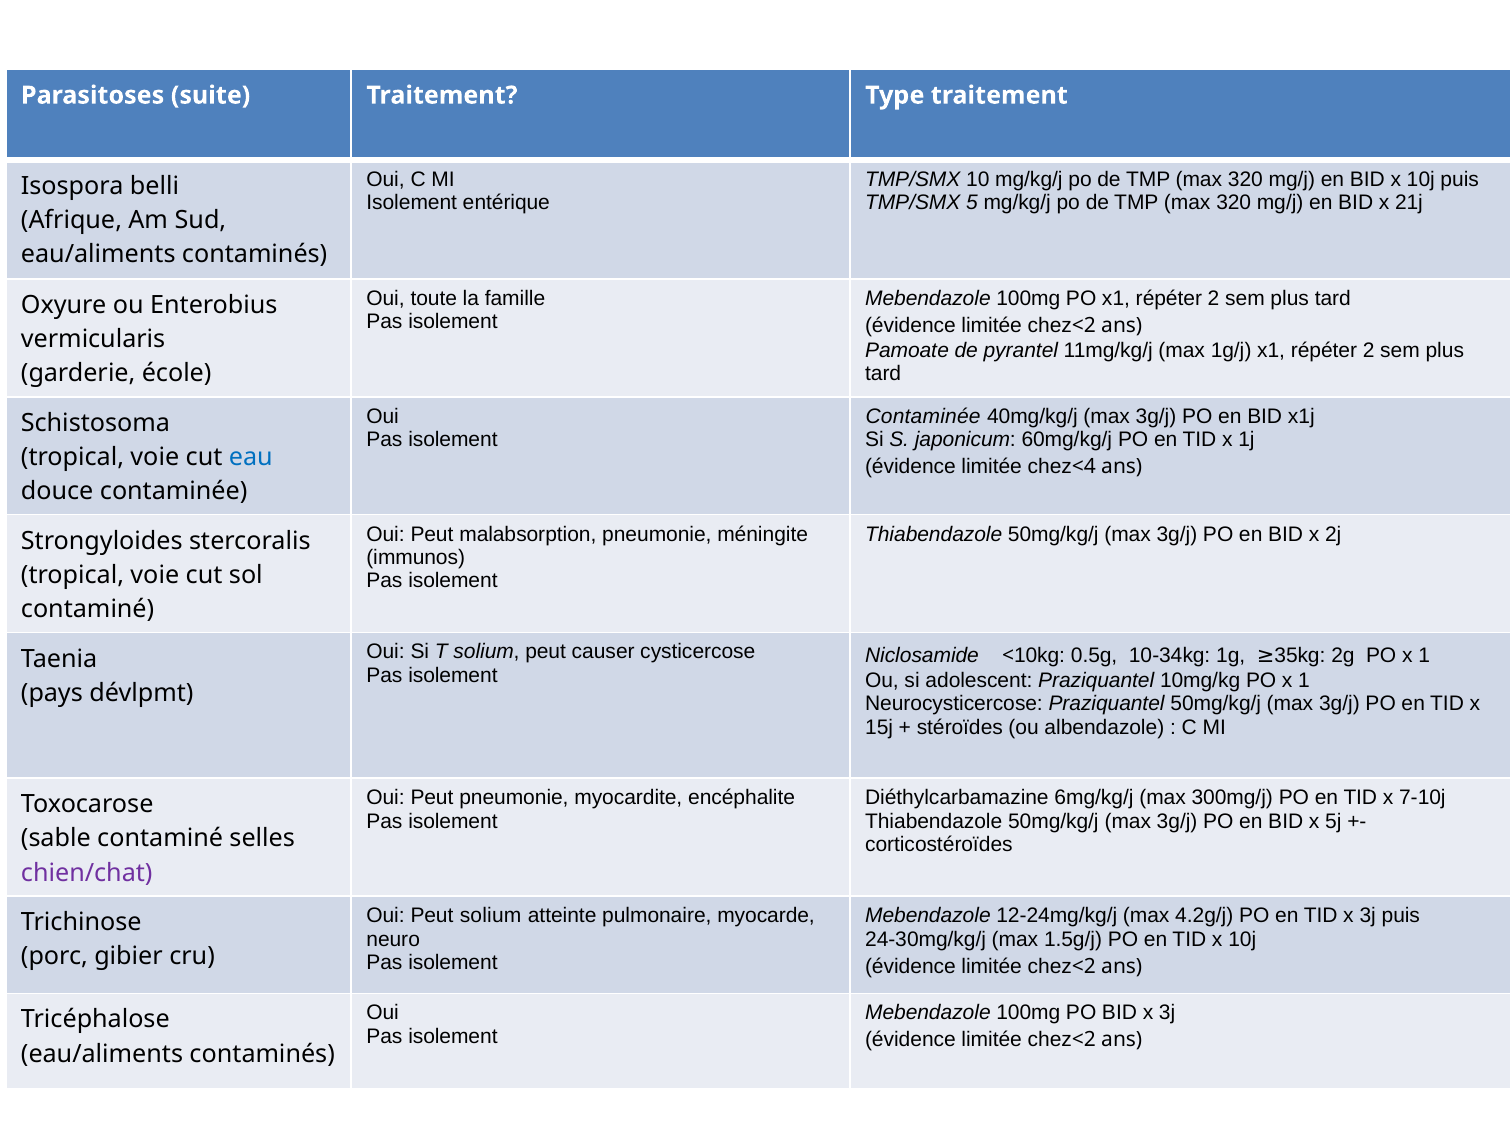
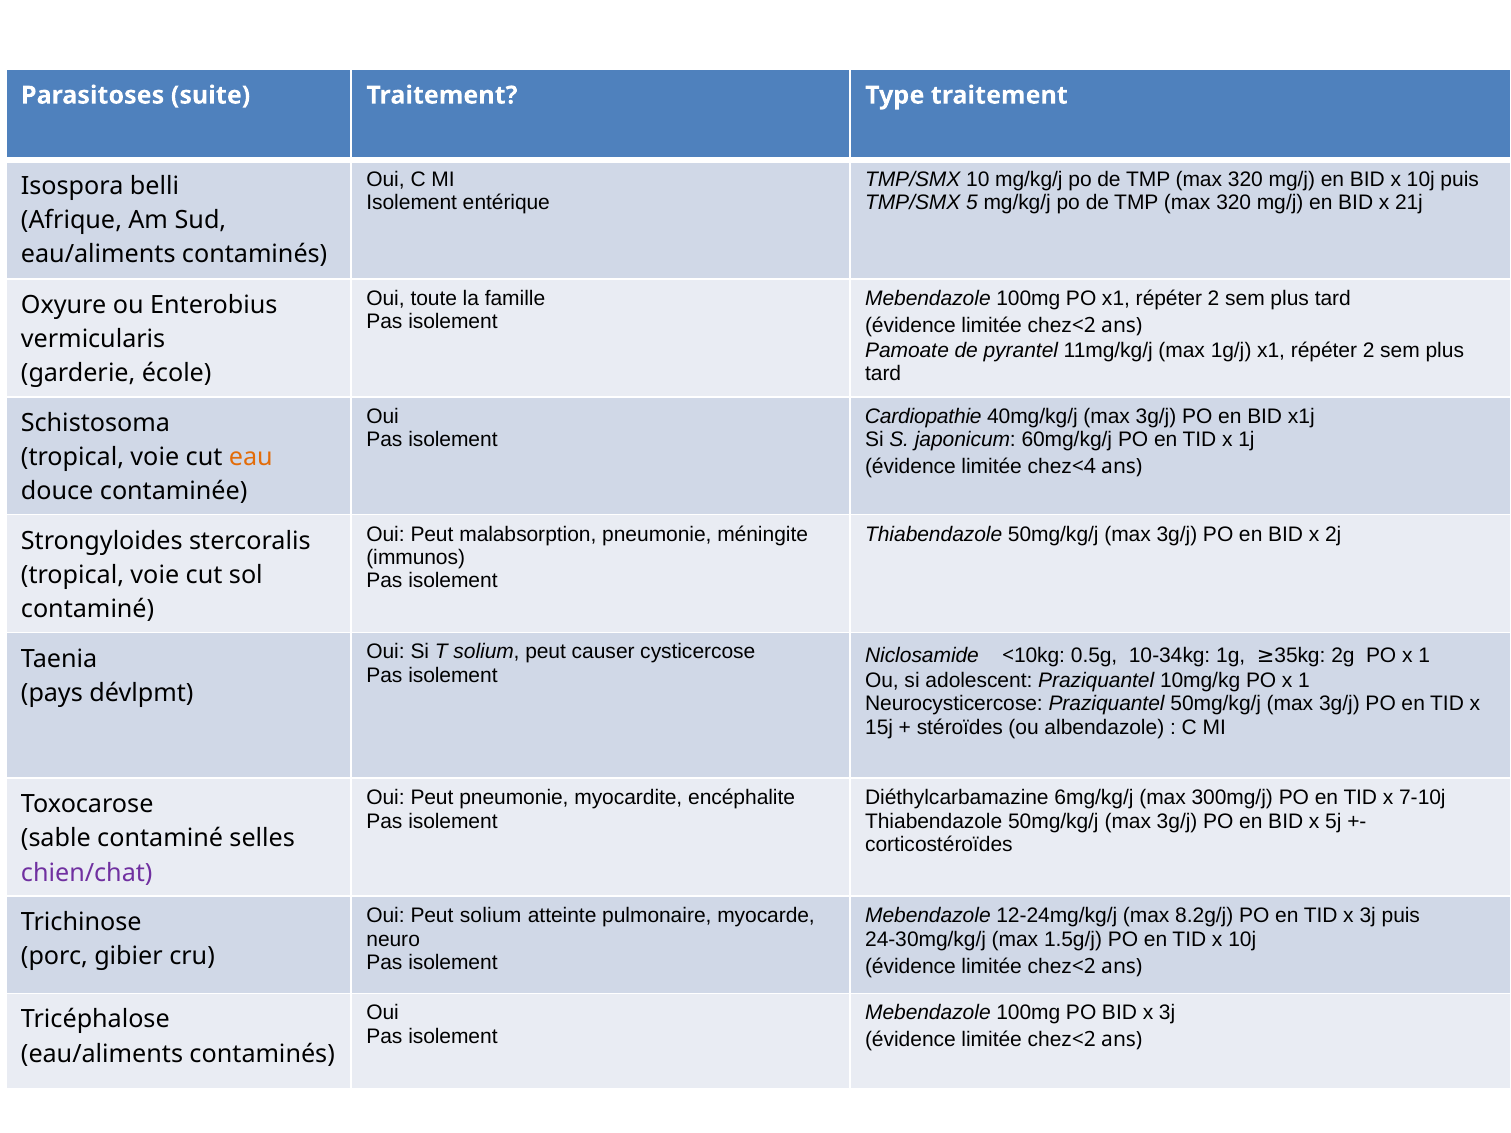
Contaminée at (923, 416): Contaminée -> Cardiopathie
eau colour: blue -> orange
4.2g/j: 4.2g/j -> 8.2g/j
